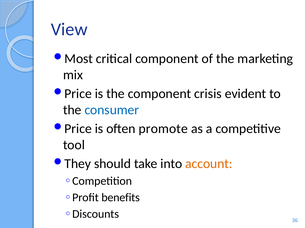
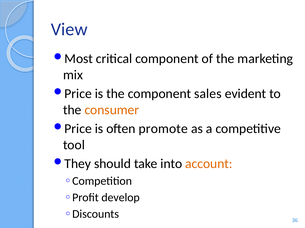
crisis: crisis -> sales
consumer colour: blue -> orange
benefits: benefits -> develop
